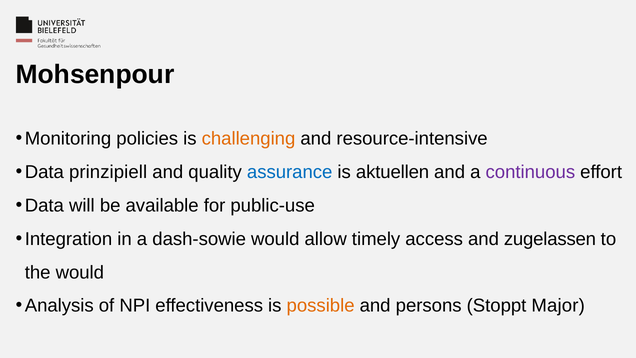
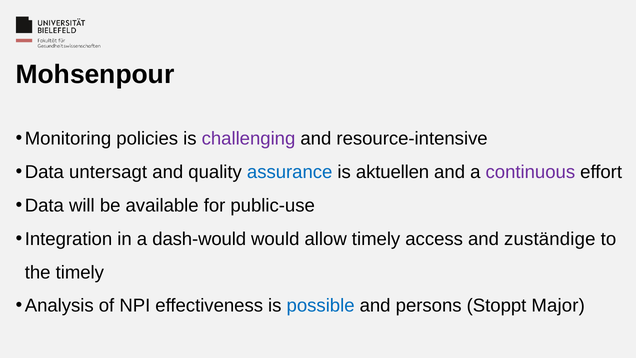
challenging colour: orange -> purple
prinzipiell: prinzipiell -> untersagt
dash-sowie: dash-sowie -> dash-would
zugelassen: zugelassen -> zuständige
the would: would -> timely
possible colour: orange -> blue
